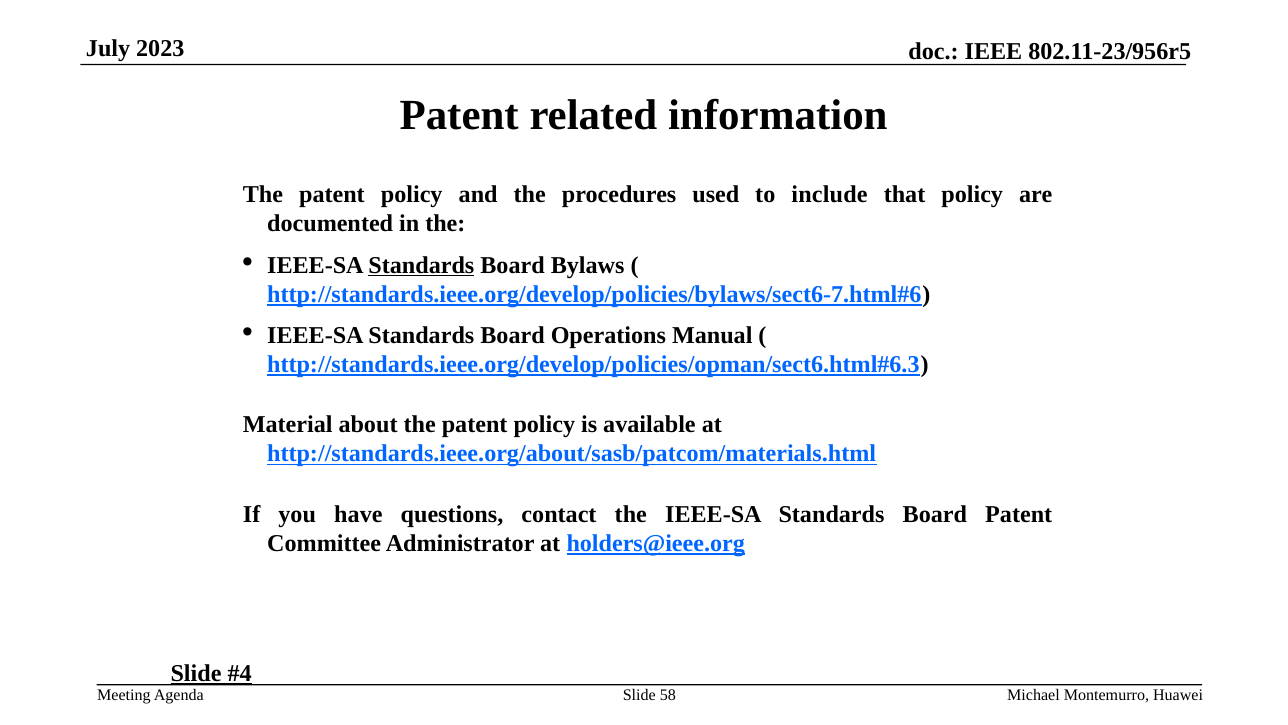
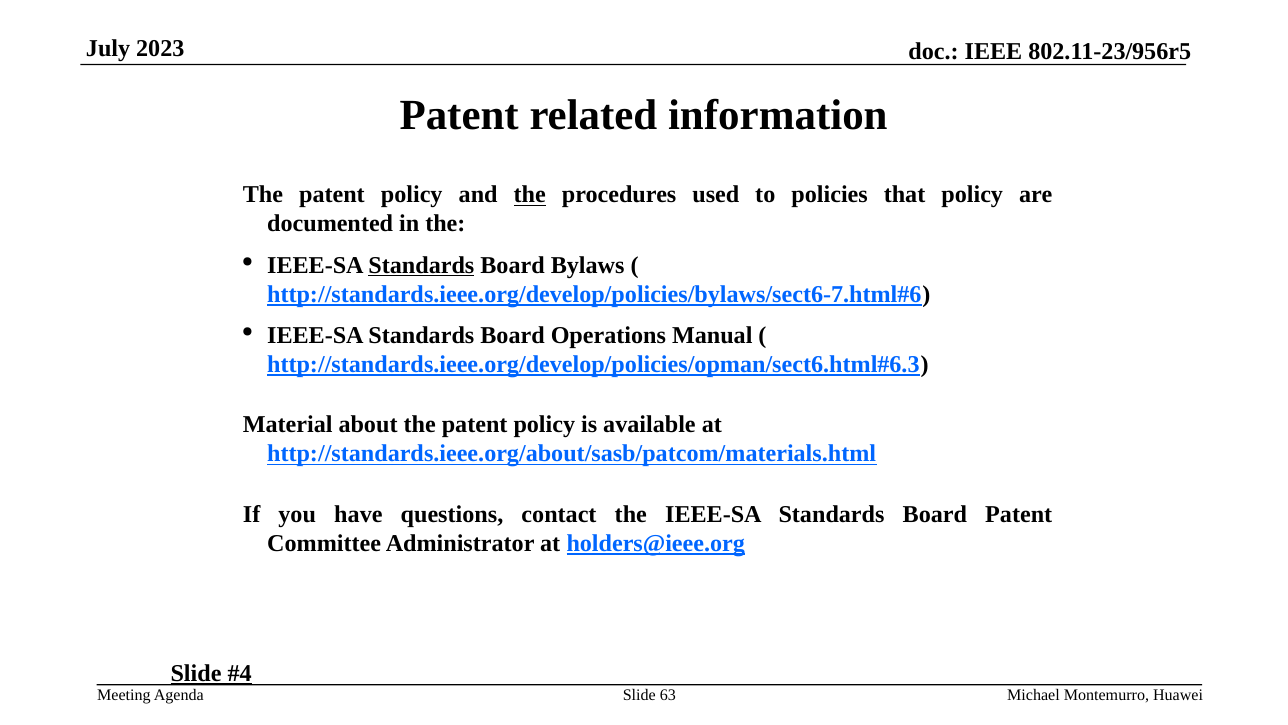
the at (530, 195) underline: none -> present
include: include -> policies
58: 58 -> 63
